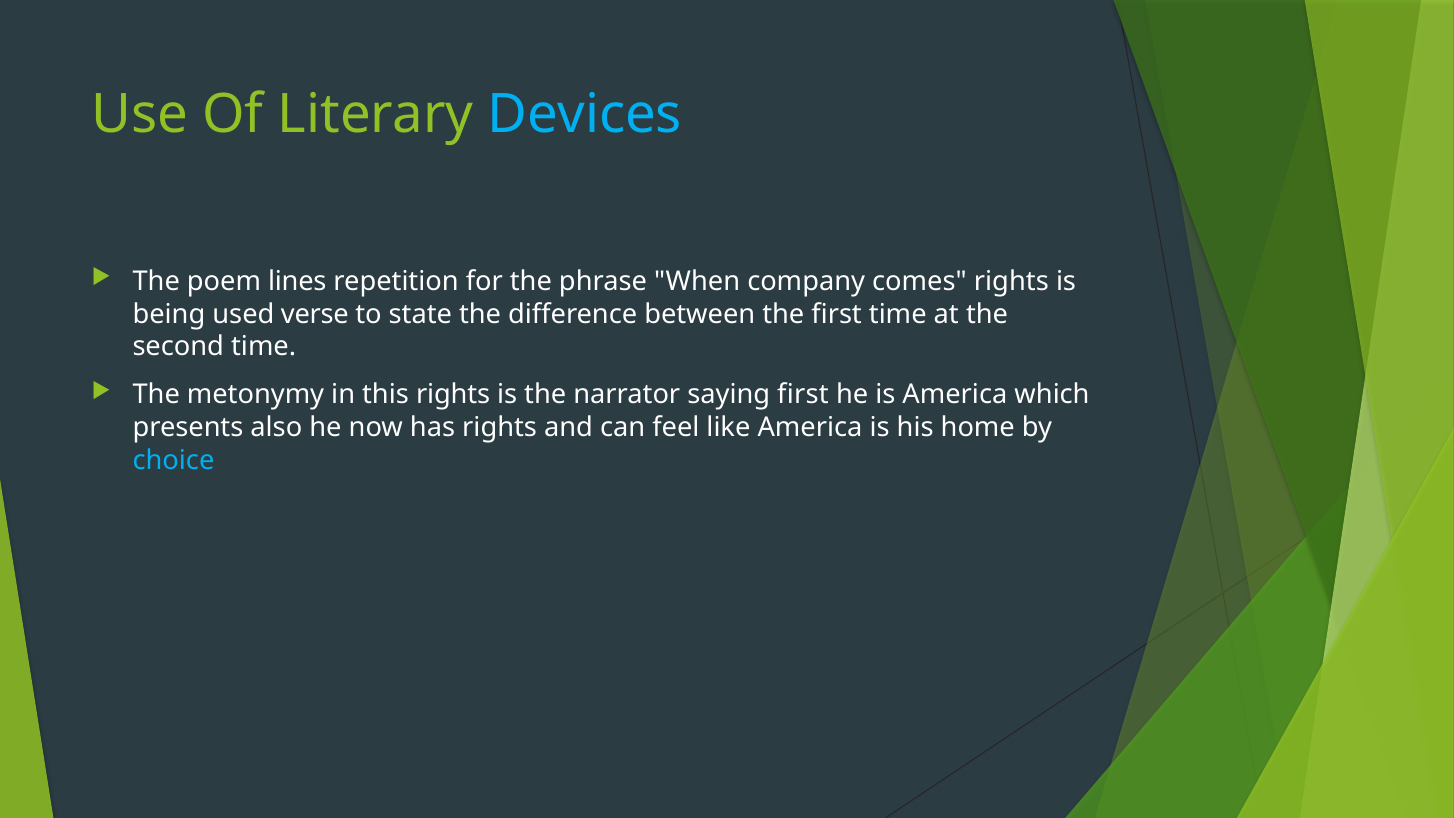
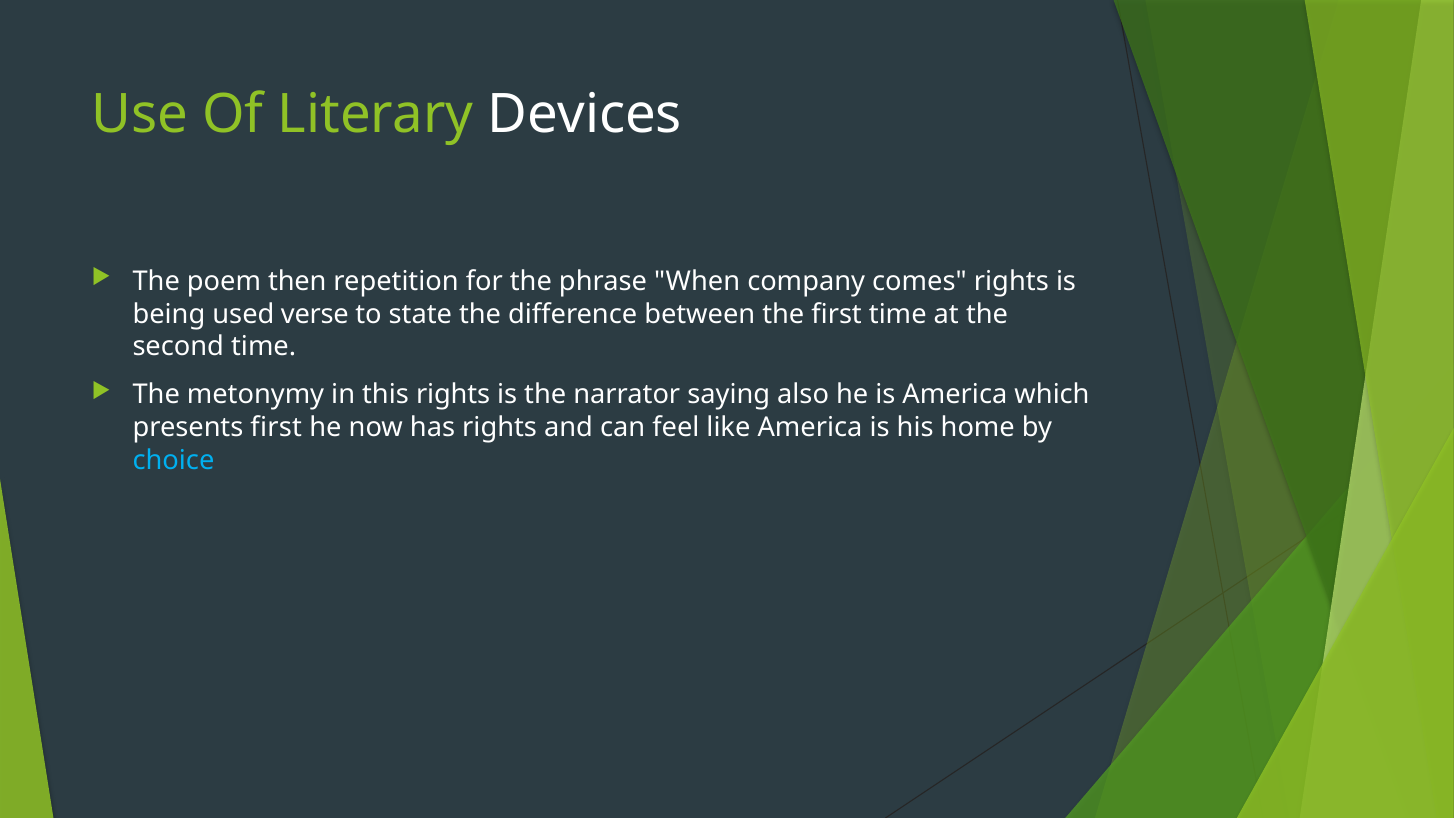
Devices colour: light blue -> white
lines: lines -> then
saying first: first -> also
presents also: also -> first
